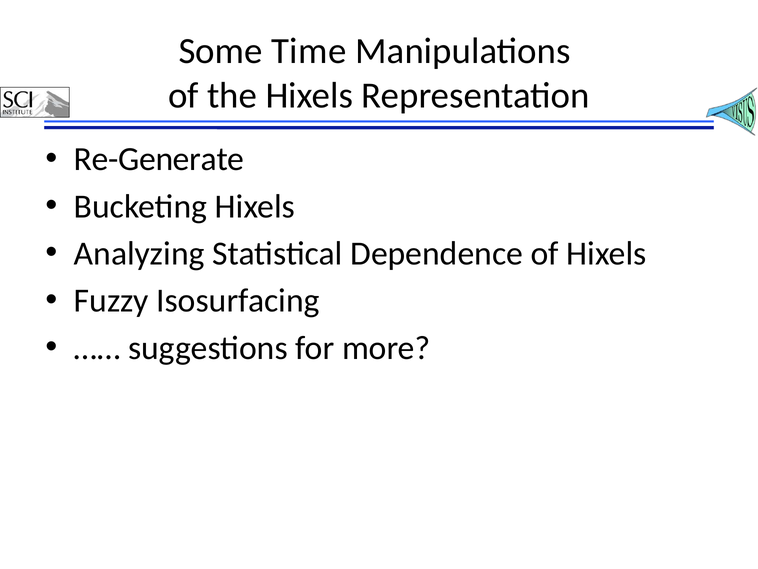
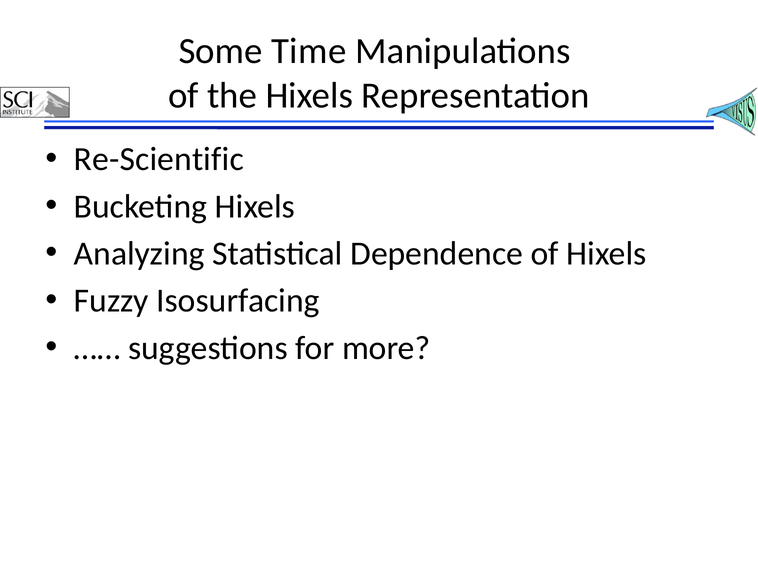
Re-Generate: Re-Generate -> Re-Scientific
